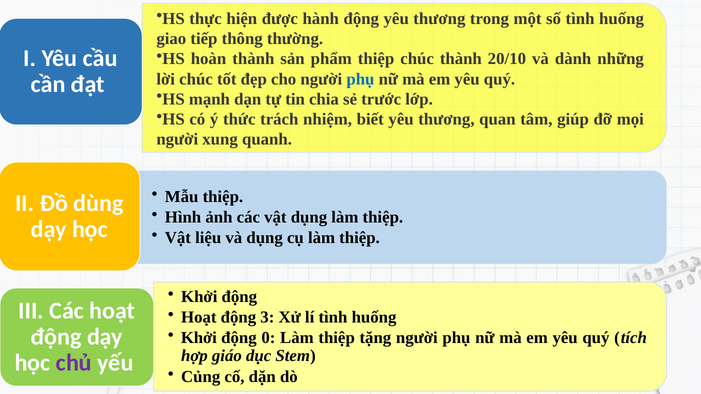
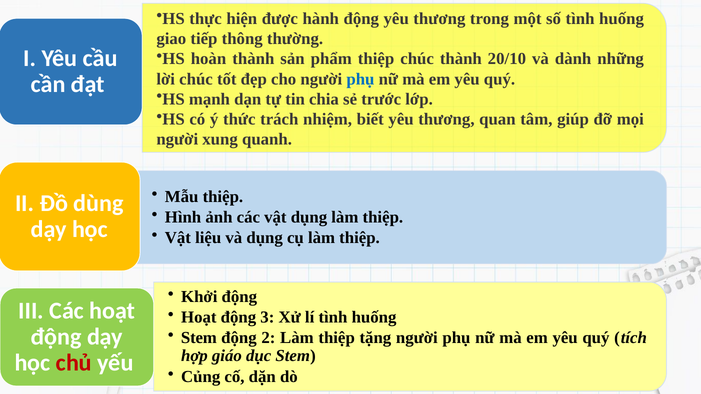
Khởi at (199, 338): Khởi -> Stem
0: 0 -> 2
chủ colour: purple -> red
